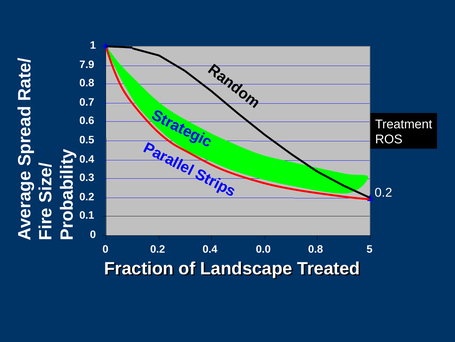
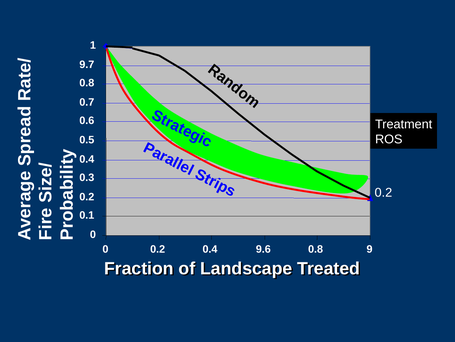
7.9: 7.9 -> 9.7
0.0: 0.0 -> 9.6
5: 5 -> 9
